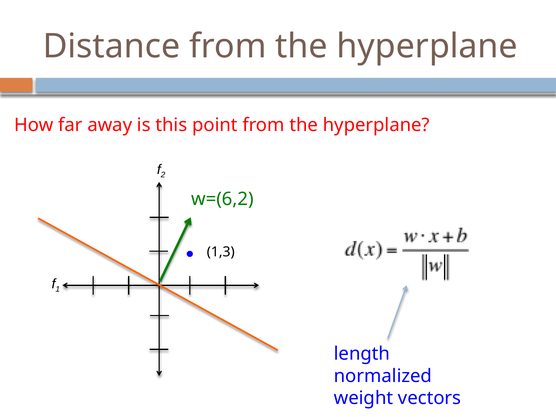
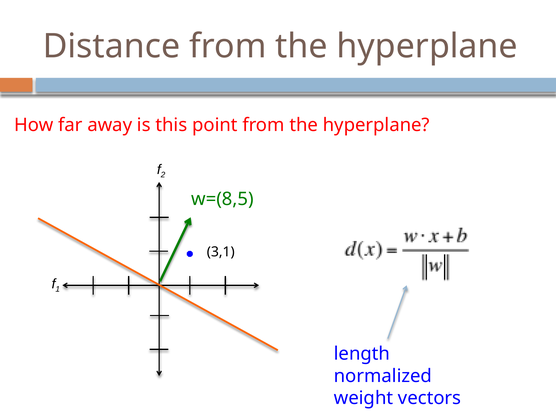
w=(6,2: w=(6,2 -> w=(8,5
1,3: 1,3 -> 3,1
